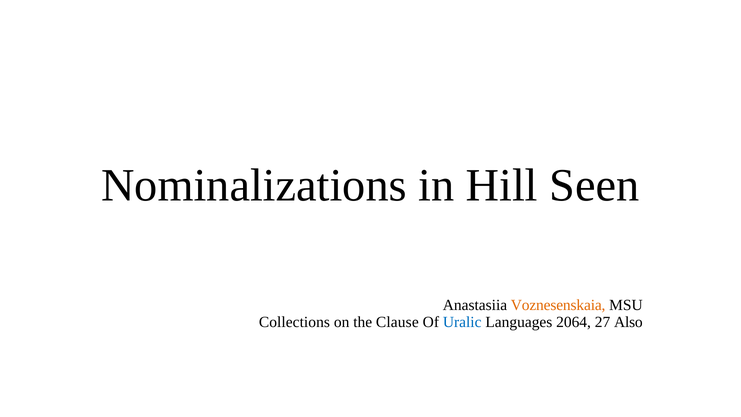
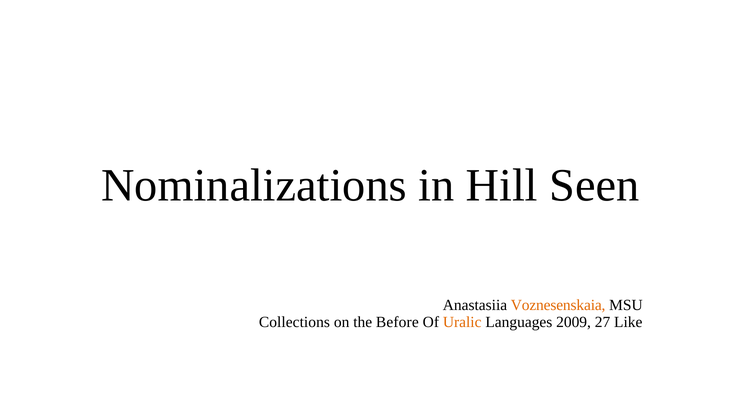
Clause: Clause -> Before
Uralic colour: blue -> orange
2064: 2064 -> 2009
Also: Also -> Like
